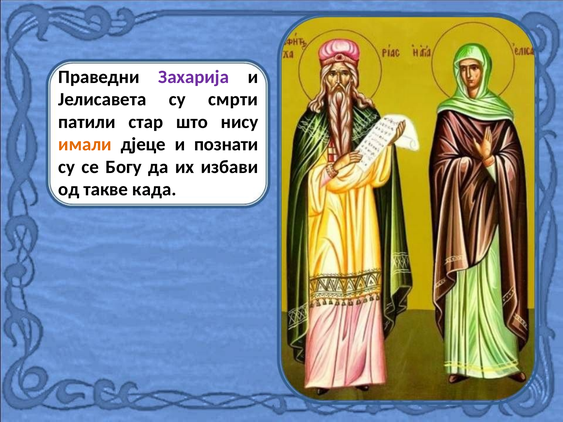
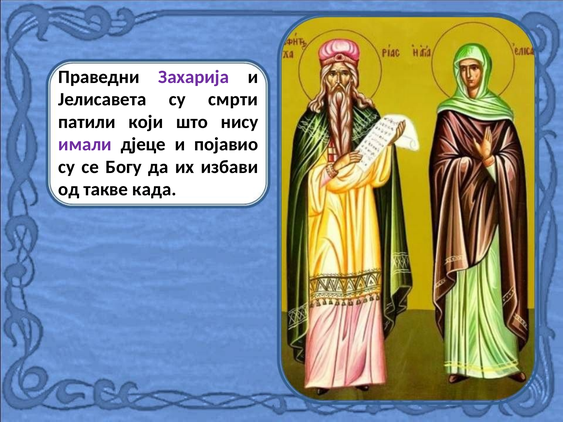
стар: стар -> који
имали colour: orange -> purple
познати: познати -> појавио
